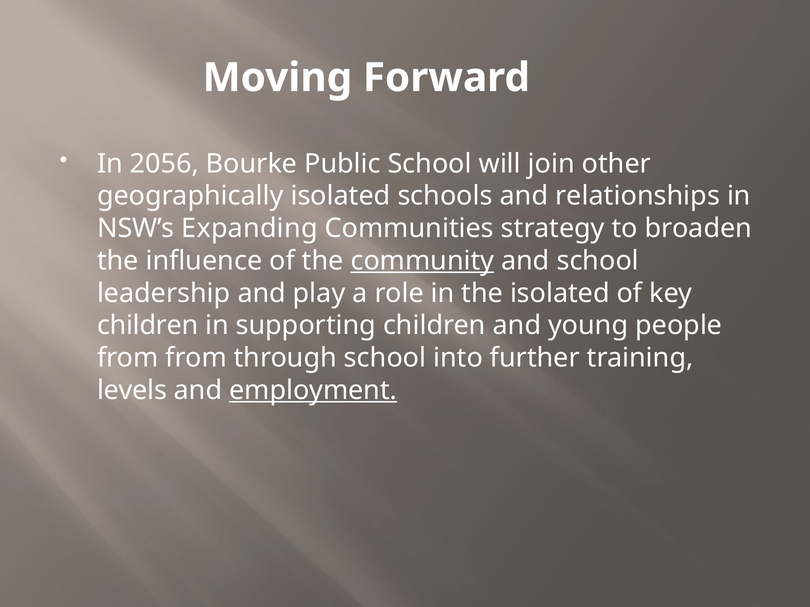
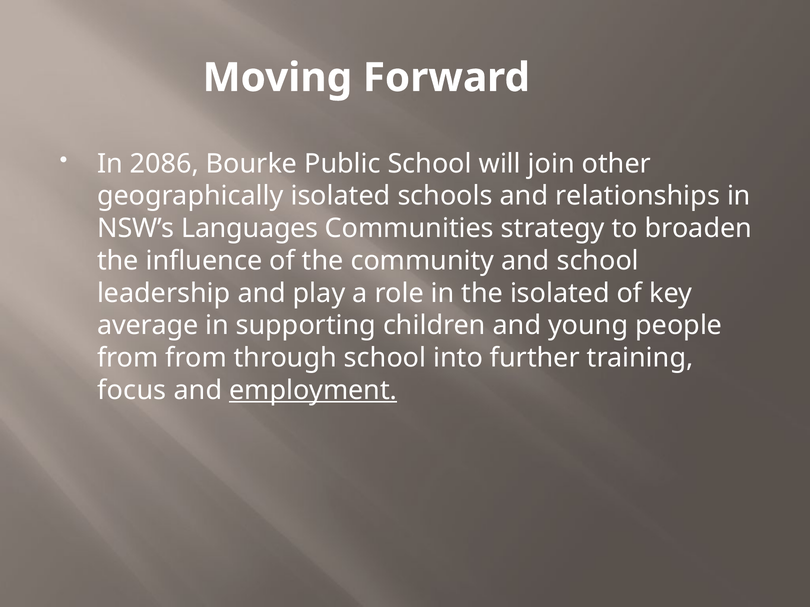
2056: 2056 -> 2086
Expanding: Expanding -> Languages
community underline: present -> none
children at (148, 326): children -> average
levels: levels -> focus
